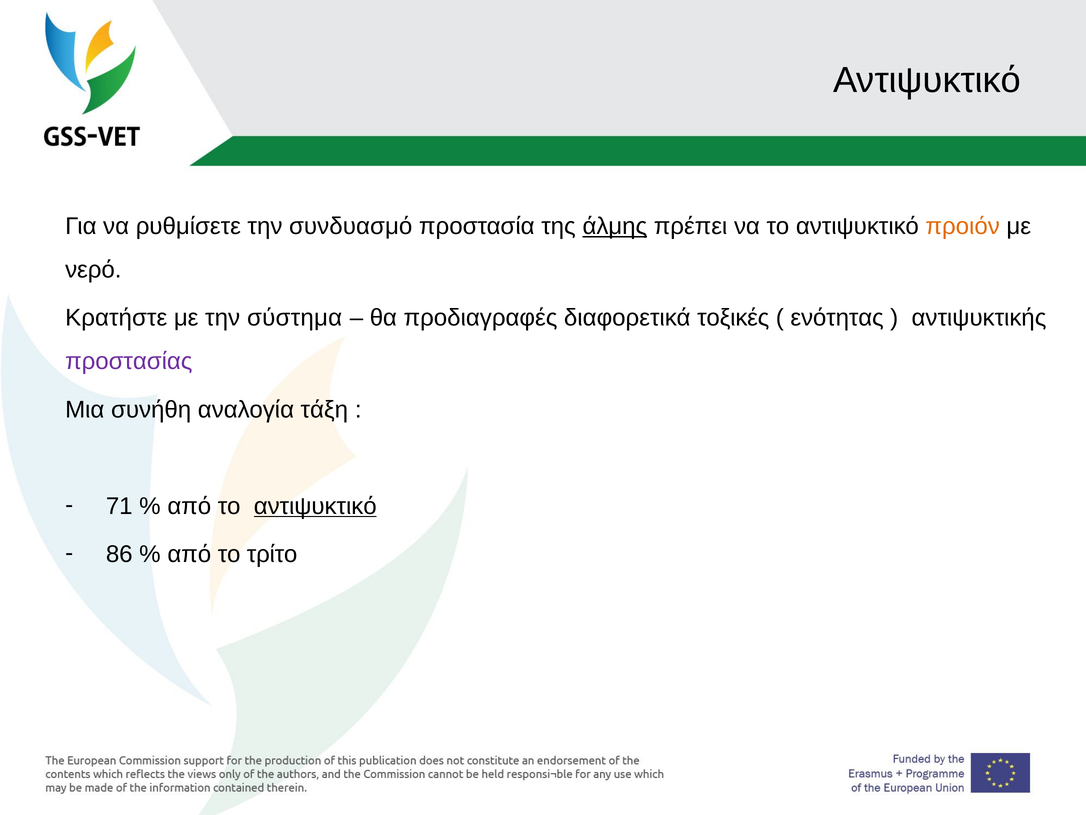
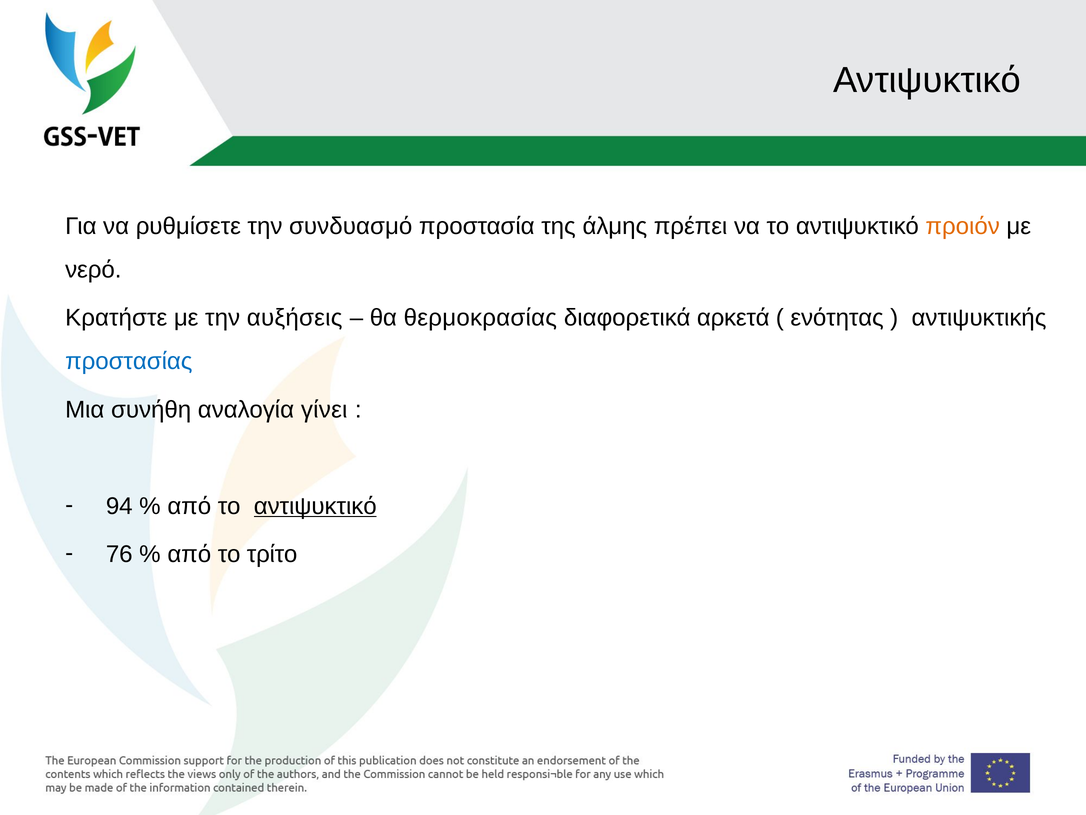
άλμης underline: present -> none
σύστημα: σύστημα -> αυξήσεις
προδιαγραφές: προδιαγραφές -> θερμοκρασίας
τοξικές: τοξικές -> αρκετά
προστασίας colour: purple -> blue
τάξη: τάξη -> γίνει
71: 71 -> 94
86: 86 -> 76
